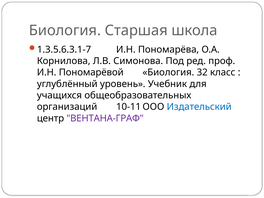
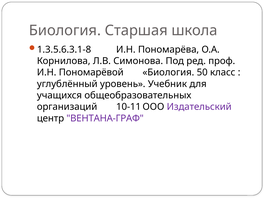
1.3.5.6.3.1-7: 1.3.5.6.3.1-7 -> 1.3.5.6.3.1-8
32: 32 -> 50
Издательский colour: blue -> purple
